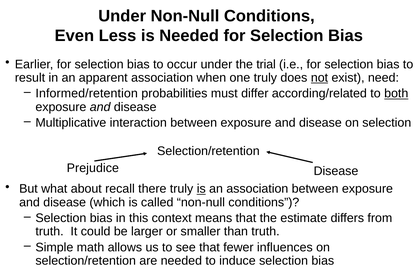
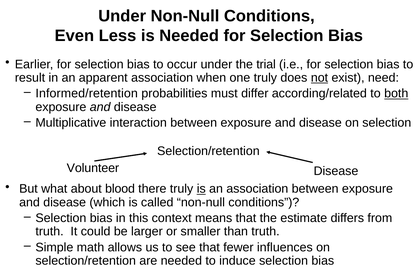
Prejudice: Prejudice -> Volunteer
recall: recall -> blood
